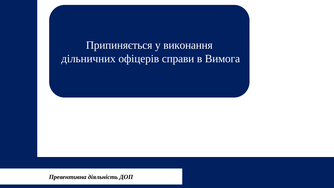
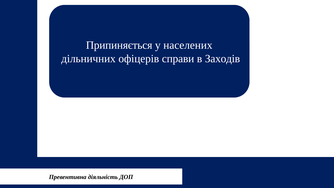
виконання: виконання -> населених
Вимога: Вимога -> Заходів
